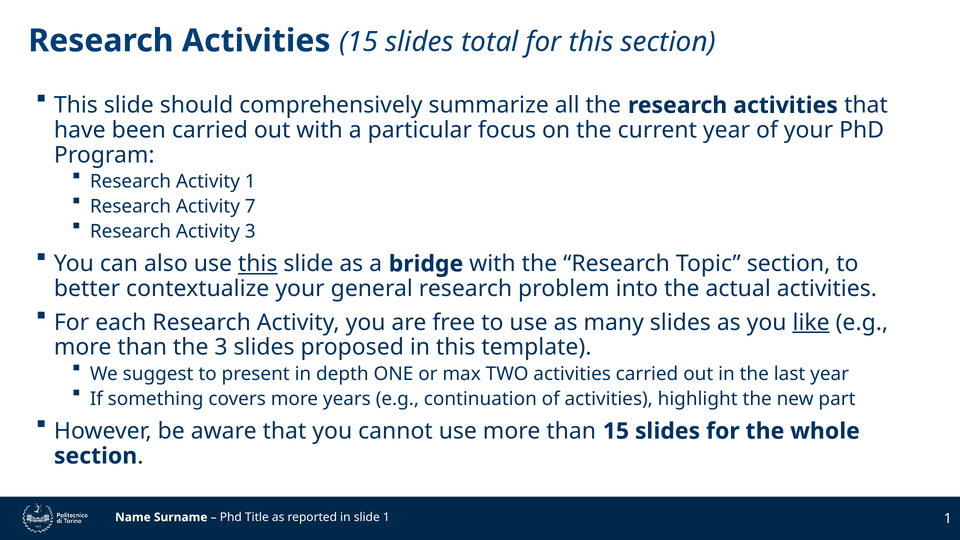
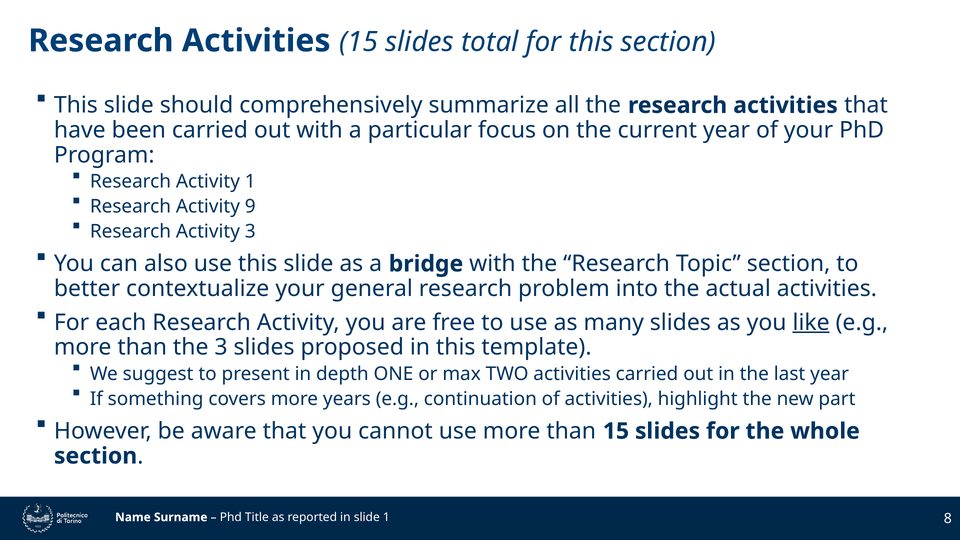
7: 7 -> 9
this at (258, 264) underline: present -> none
1 1: 1 -> 8
